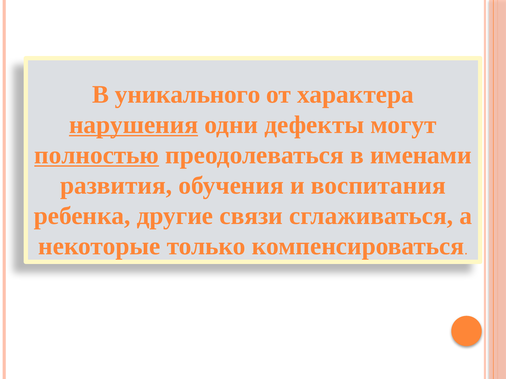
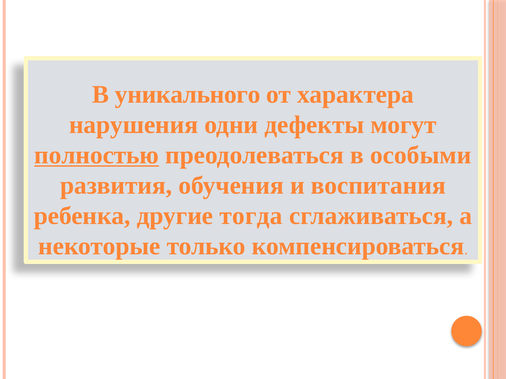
нарушения underline: present -> none
именами: именами -> особыми
связи: связи -> тогда
